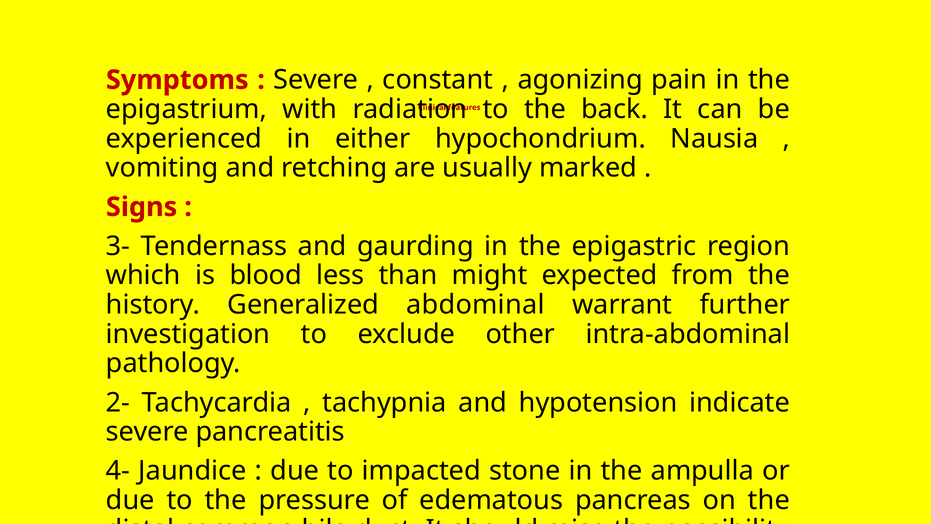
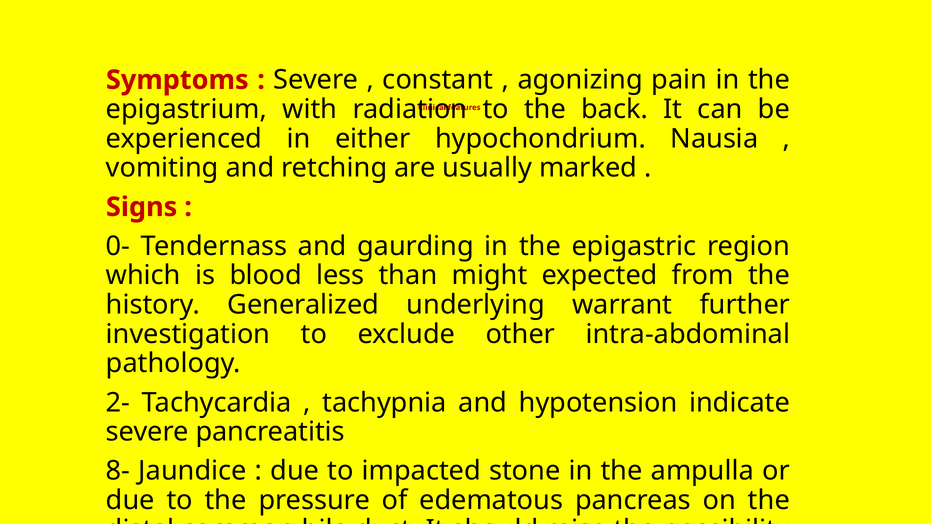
3-: 3- -> 0-
abdominal: abdominal -> underlying
4-: 4- -> 8-
